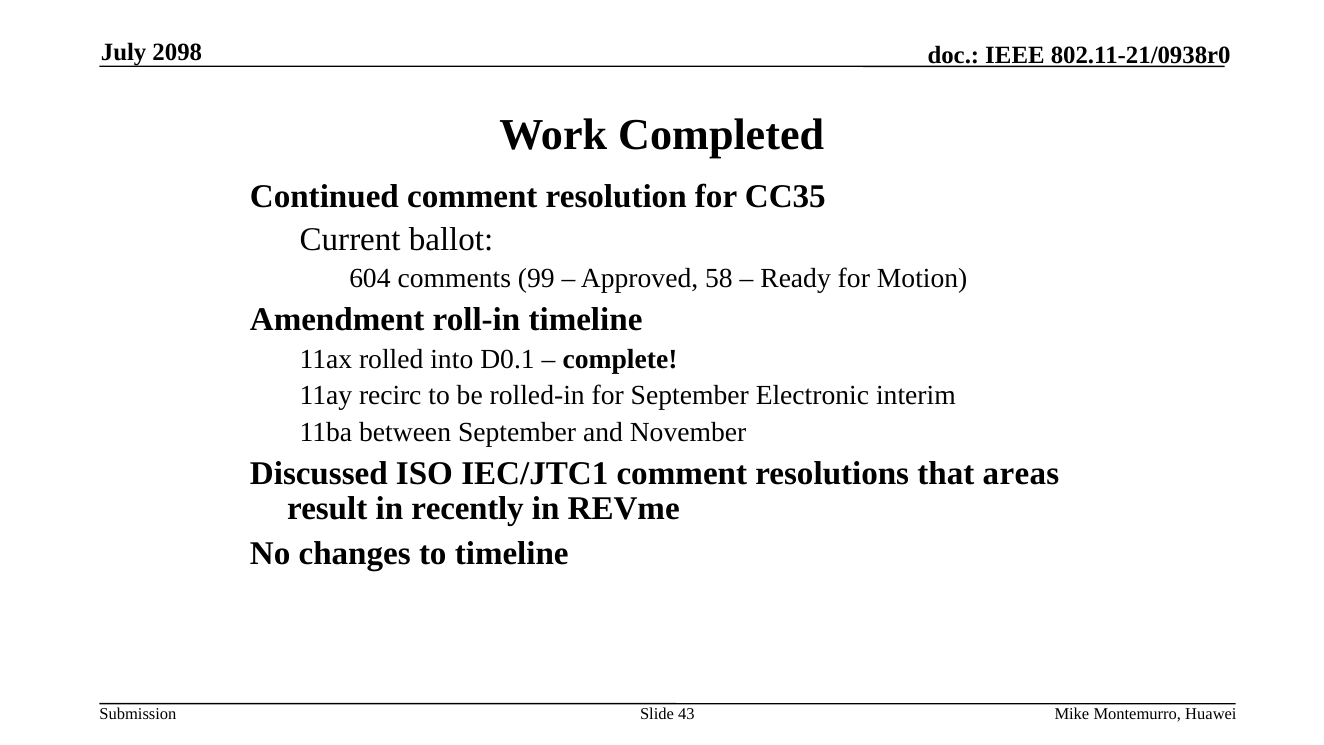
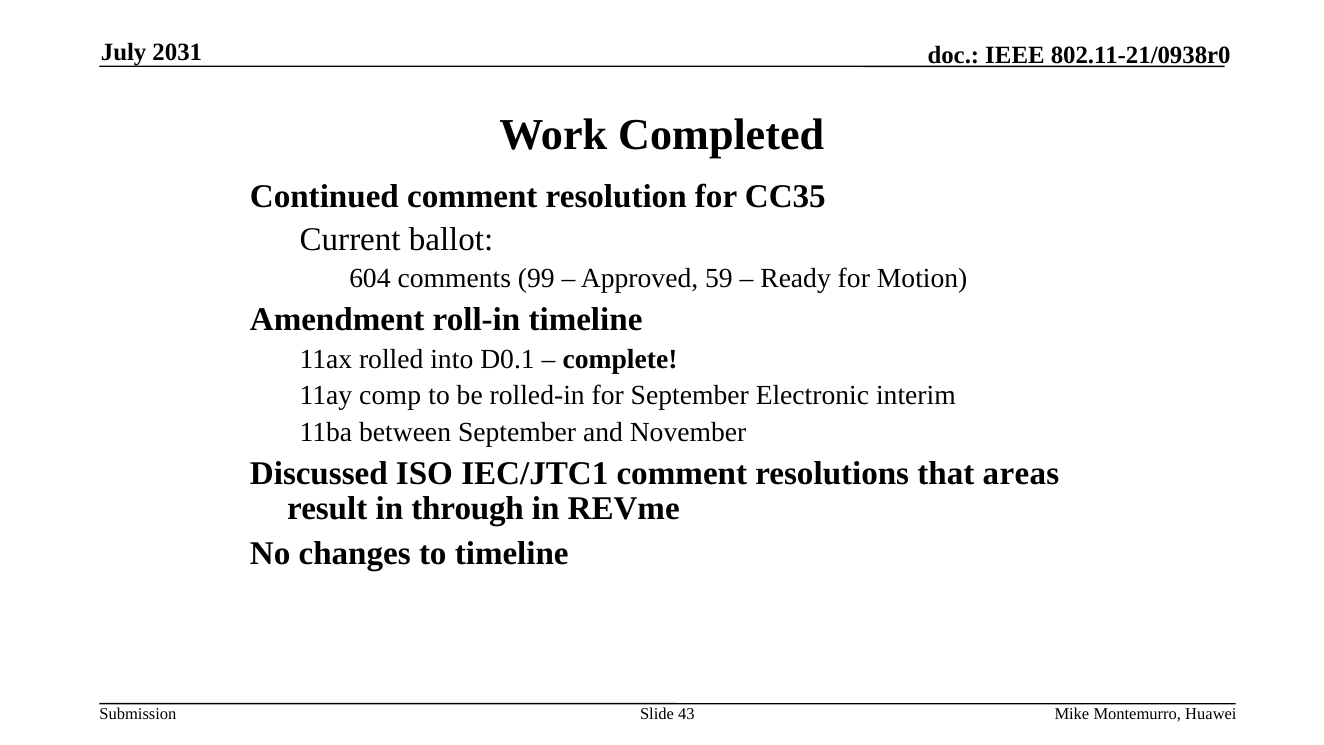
2098: 2098 -> 2031
58: 58 -> 59
recirc: recirc -> comp
recently: recently -> through
